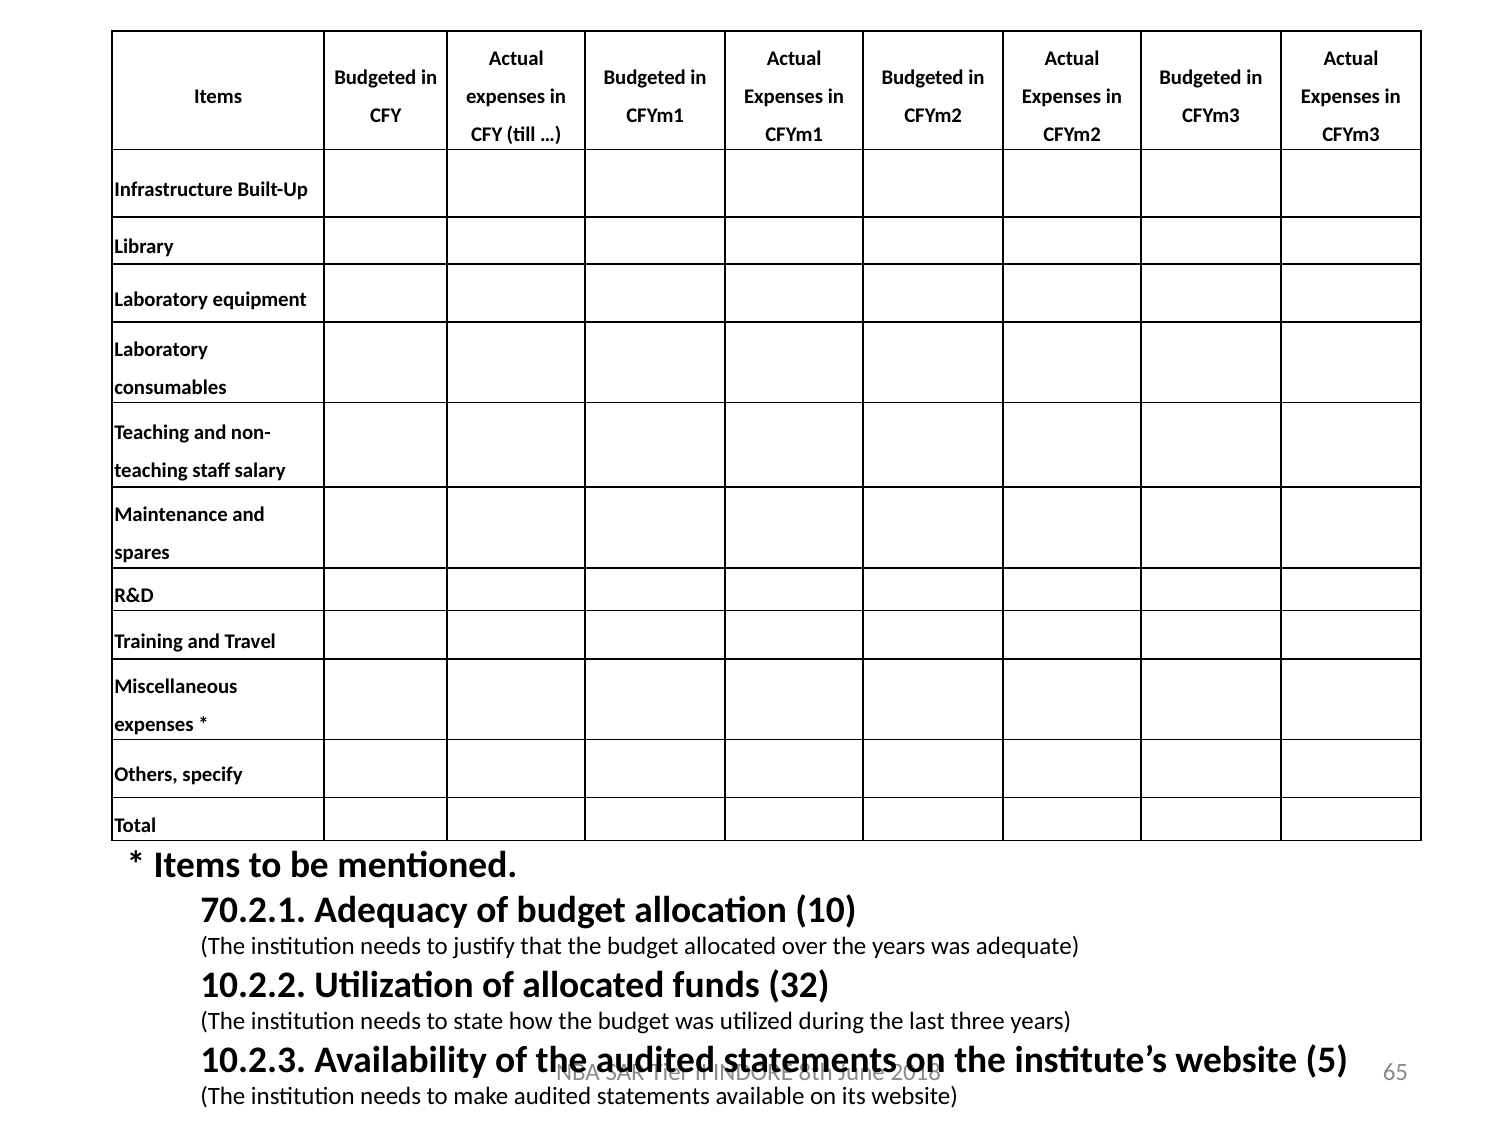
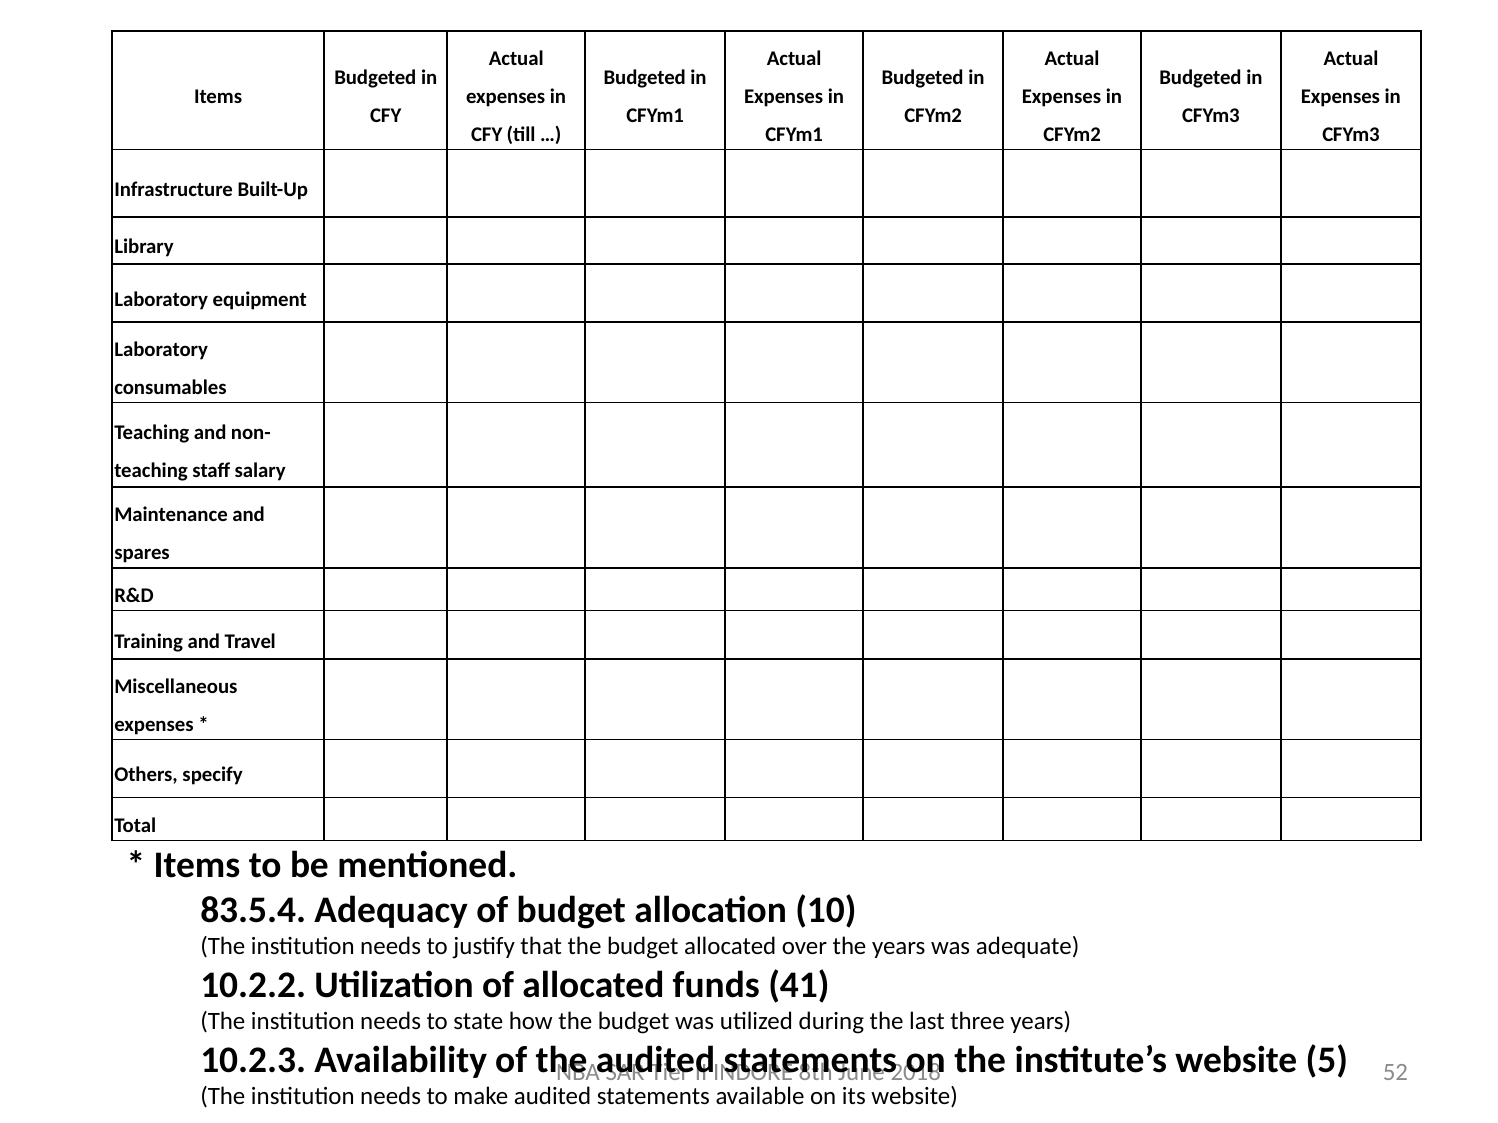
70.2.1: 70.2.1 -> 83.5.4
32: 32 -> 41
65: 65 -> 52
